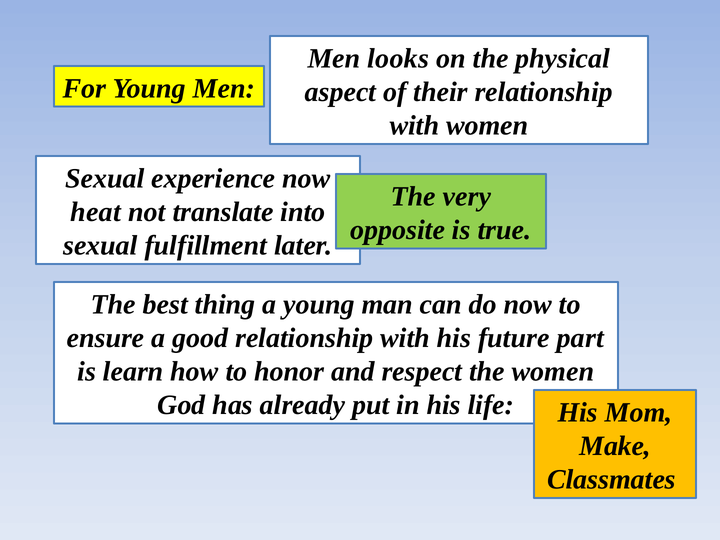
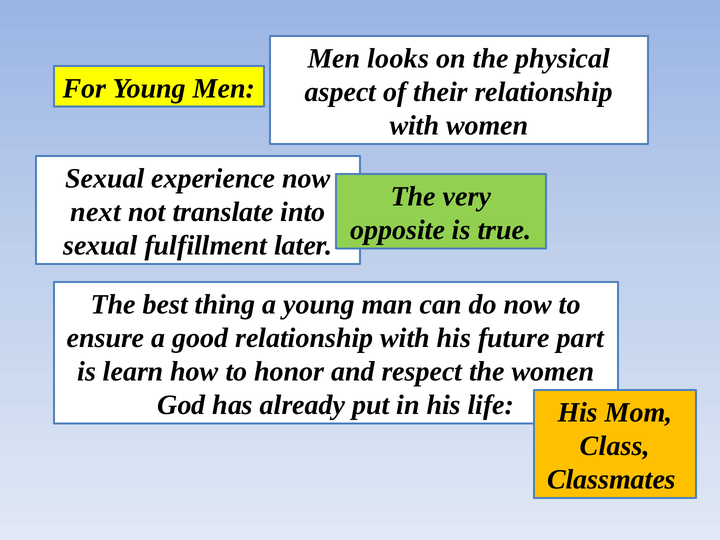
heat: heat -> next
Make: Make -> Class
